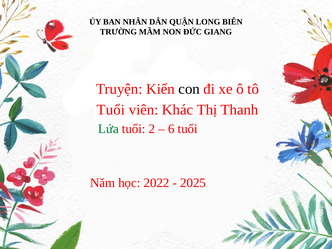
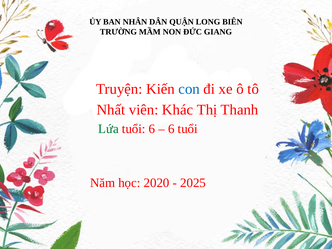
con colour: black -> blue
Tuổi at (111, 110): Tuổi -> Nhất
tuổi 2: 2 -> 6
2022: 2022 -> 2020
